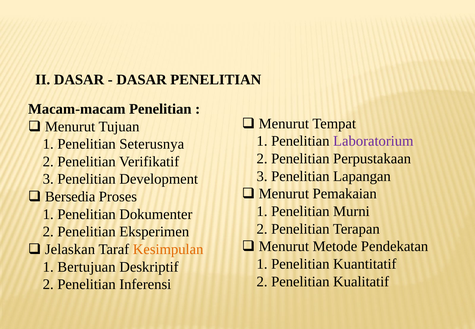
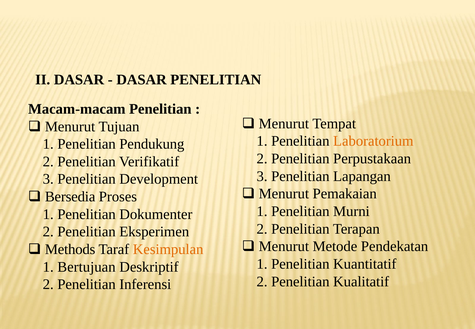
Laboratorium colour: purple -> orange
Seterusnya: Seterusnya -> Pendukung
Jelaskan: Jelaskan -> Methods
